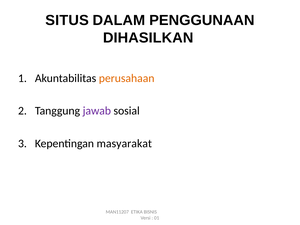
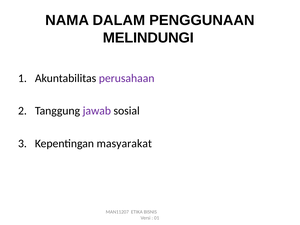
SITUS: SITUS -> NAMA
DIHASILKAN: DIHASILKAN -> MELINDUNGI
perusahaan colour: orange -> purple
